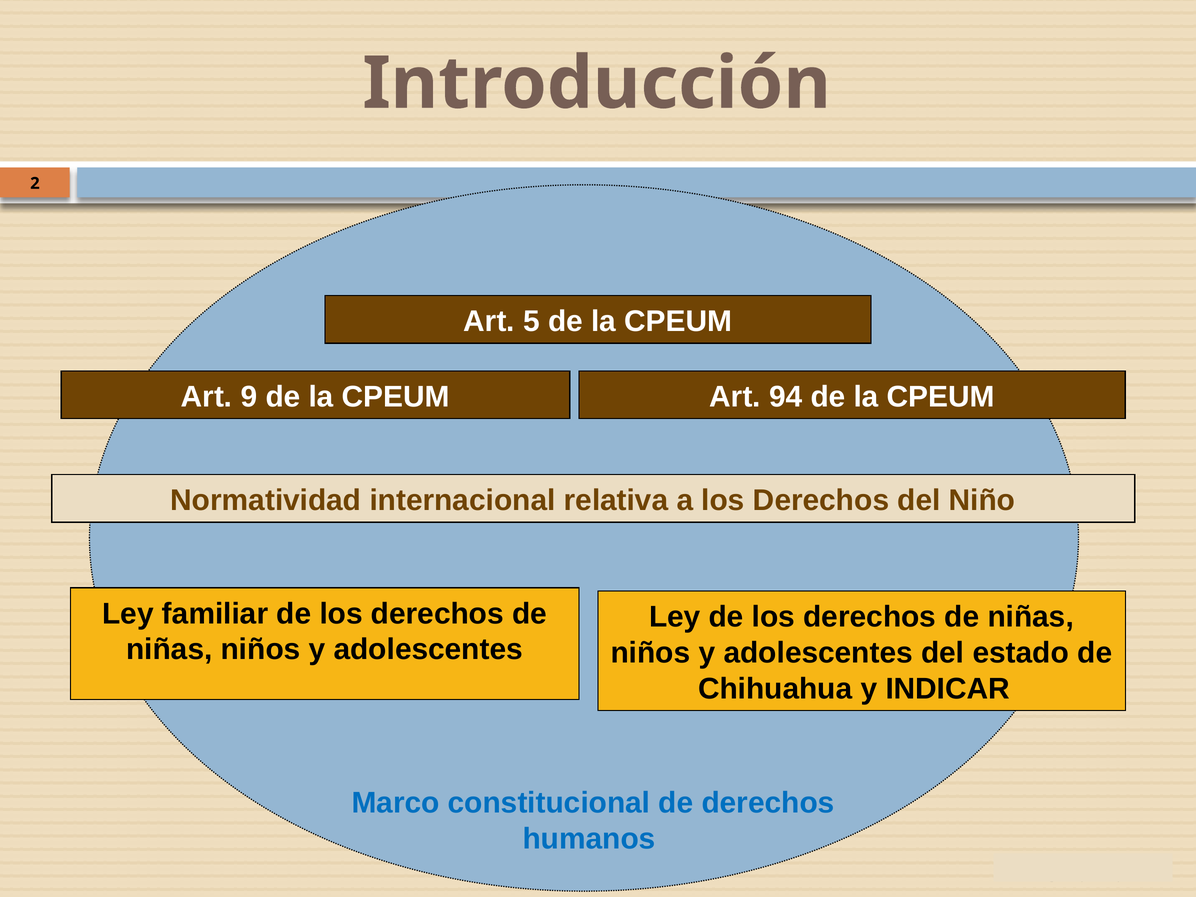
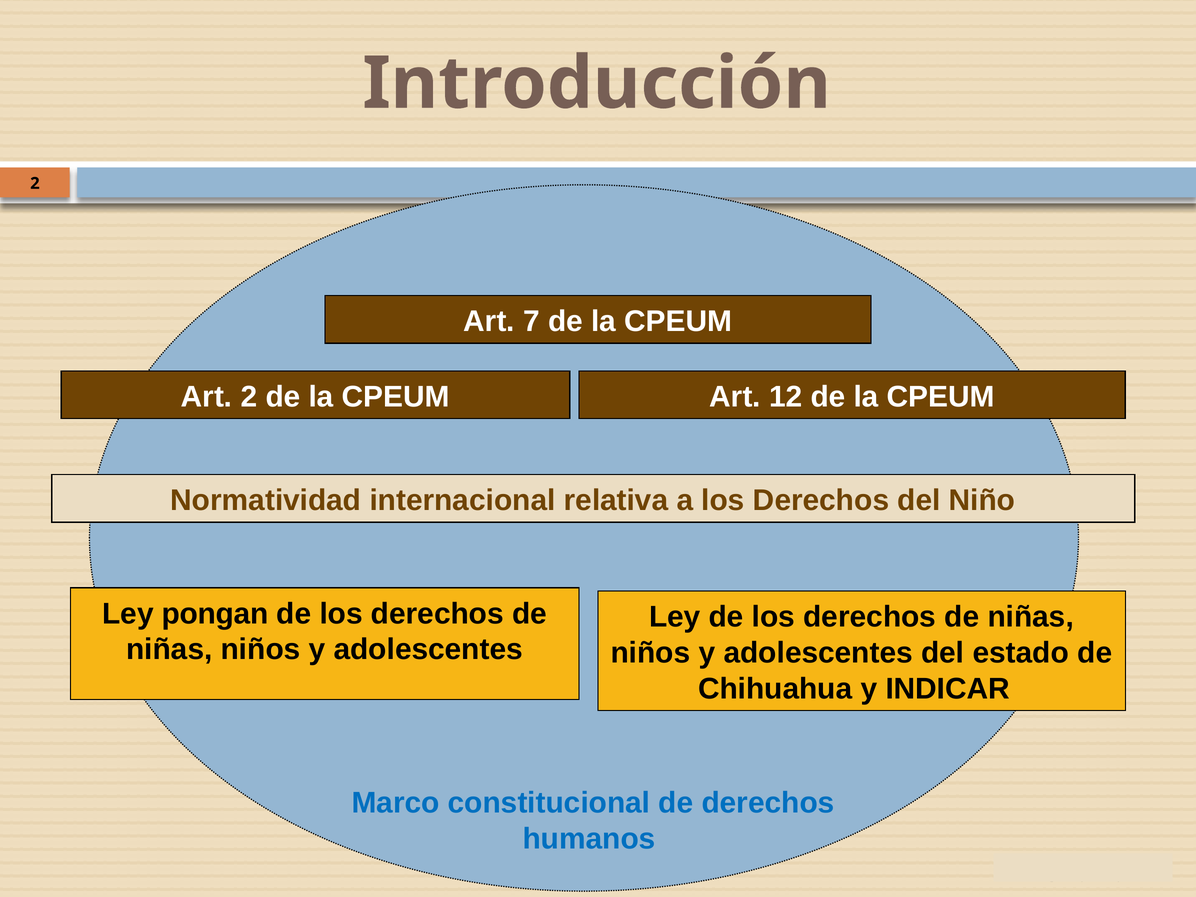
5: 5 -> 7
Art 9: 9 -> 2
94: 94 -> 12
familiar: familiar -> pongan
